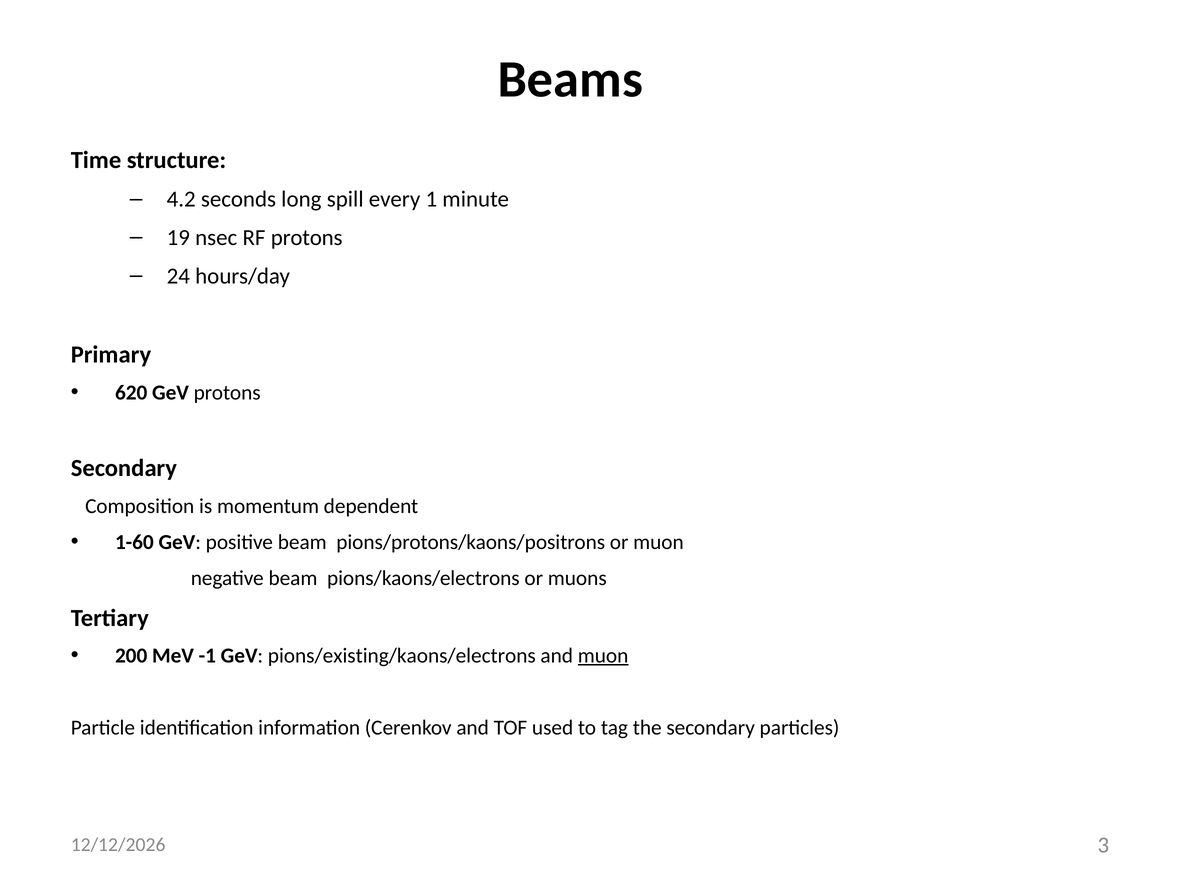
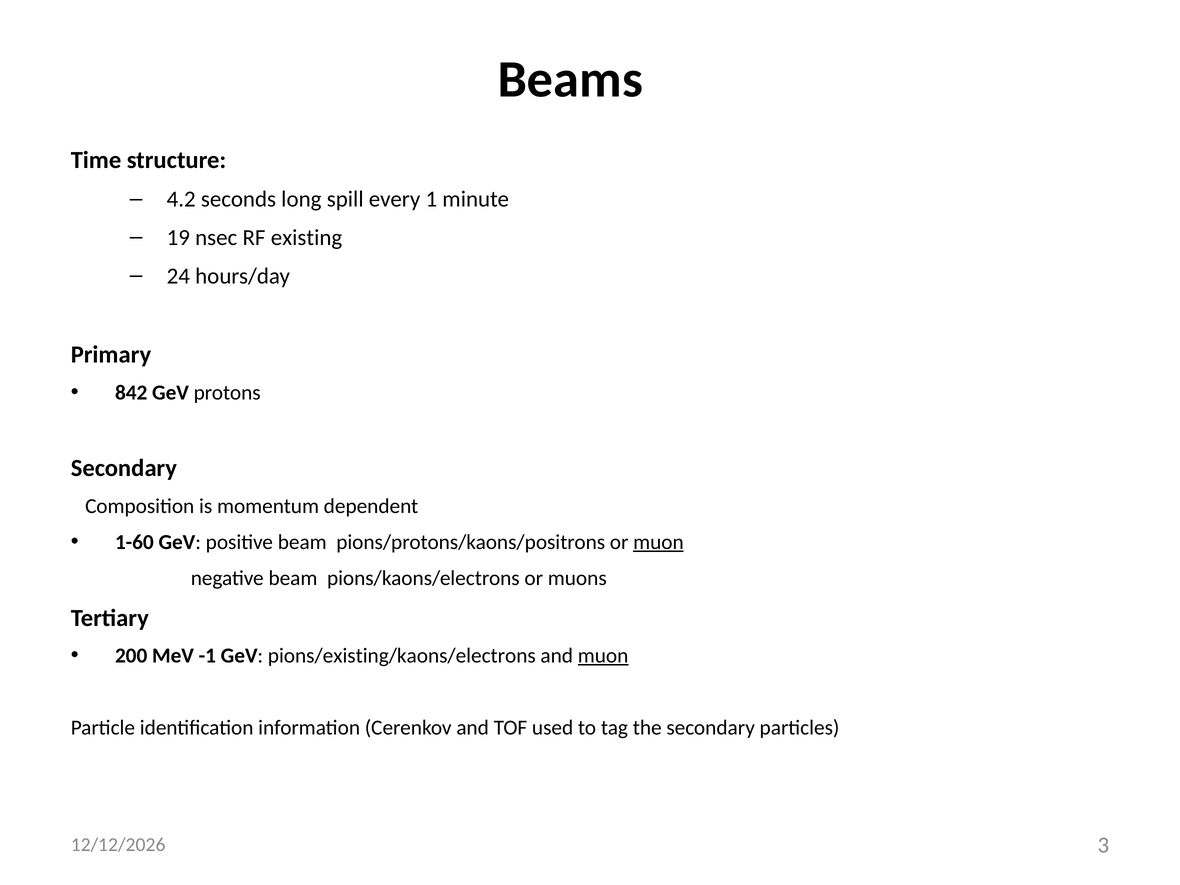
RF protons: protons -> existing
620: 620 -> 842
muon at (658, 542) underline: none -> present
